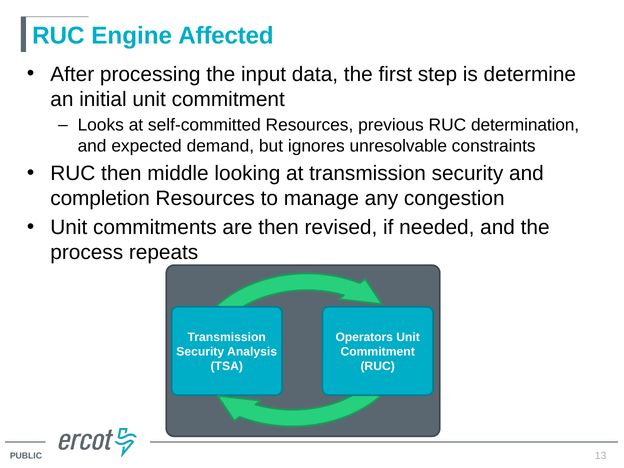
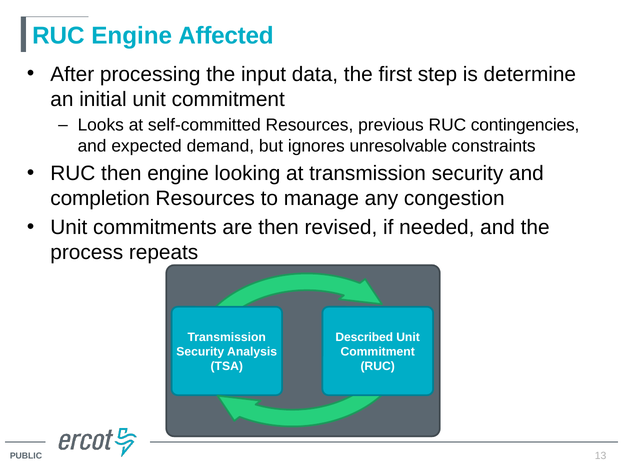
determination: determination -> contingencies
then middle: middle -> engine
Operators: Operators -> Described
